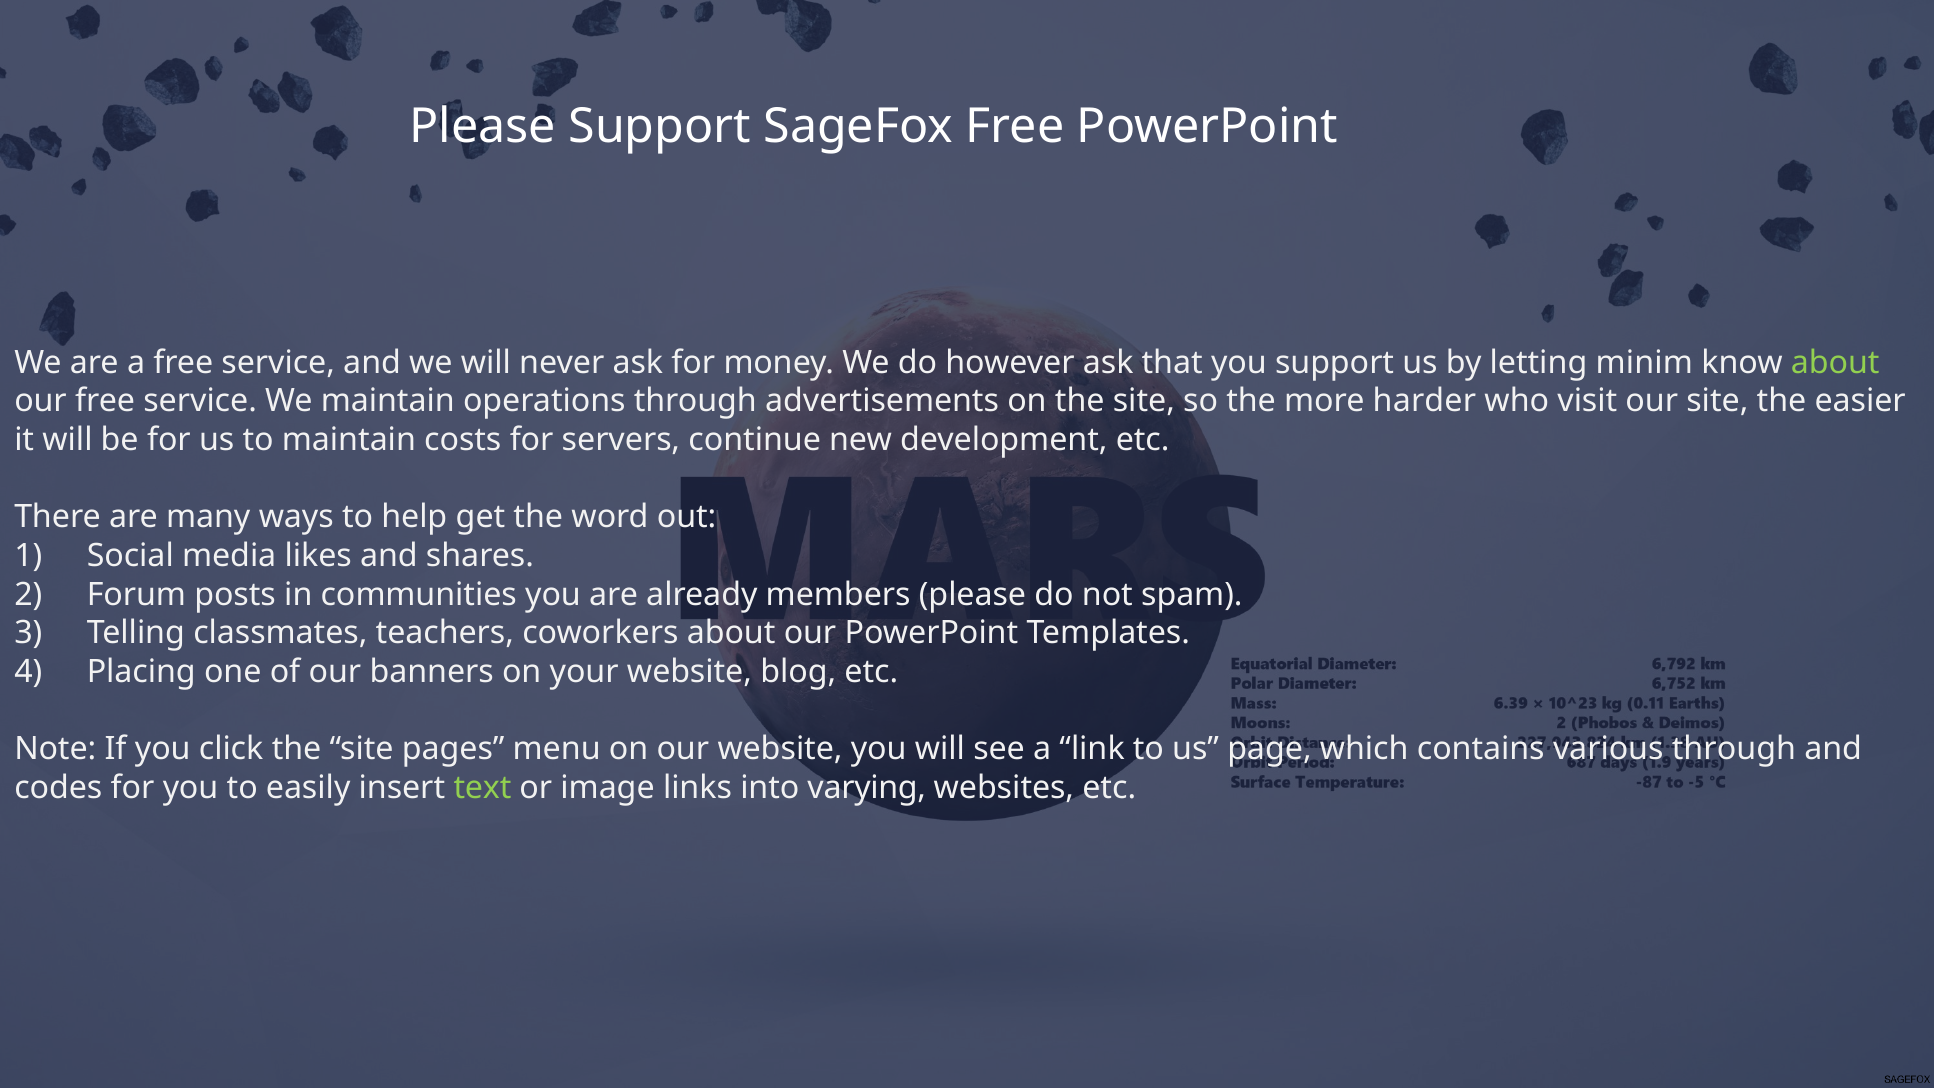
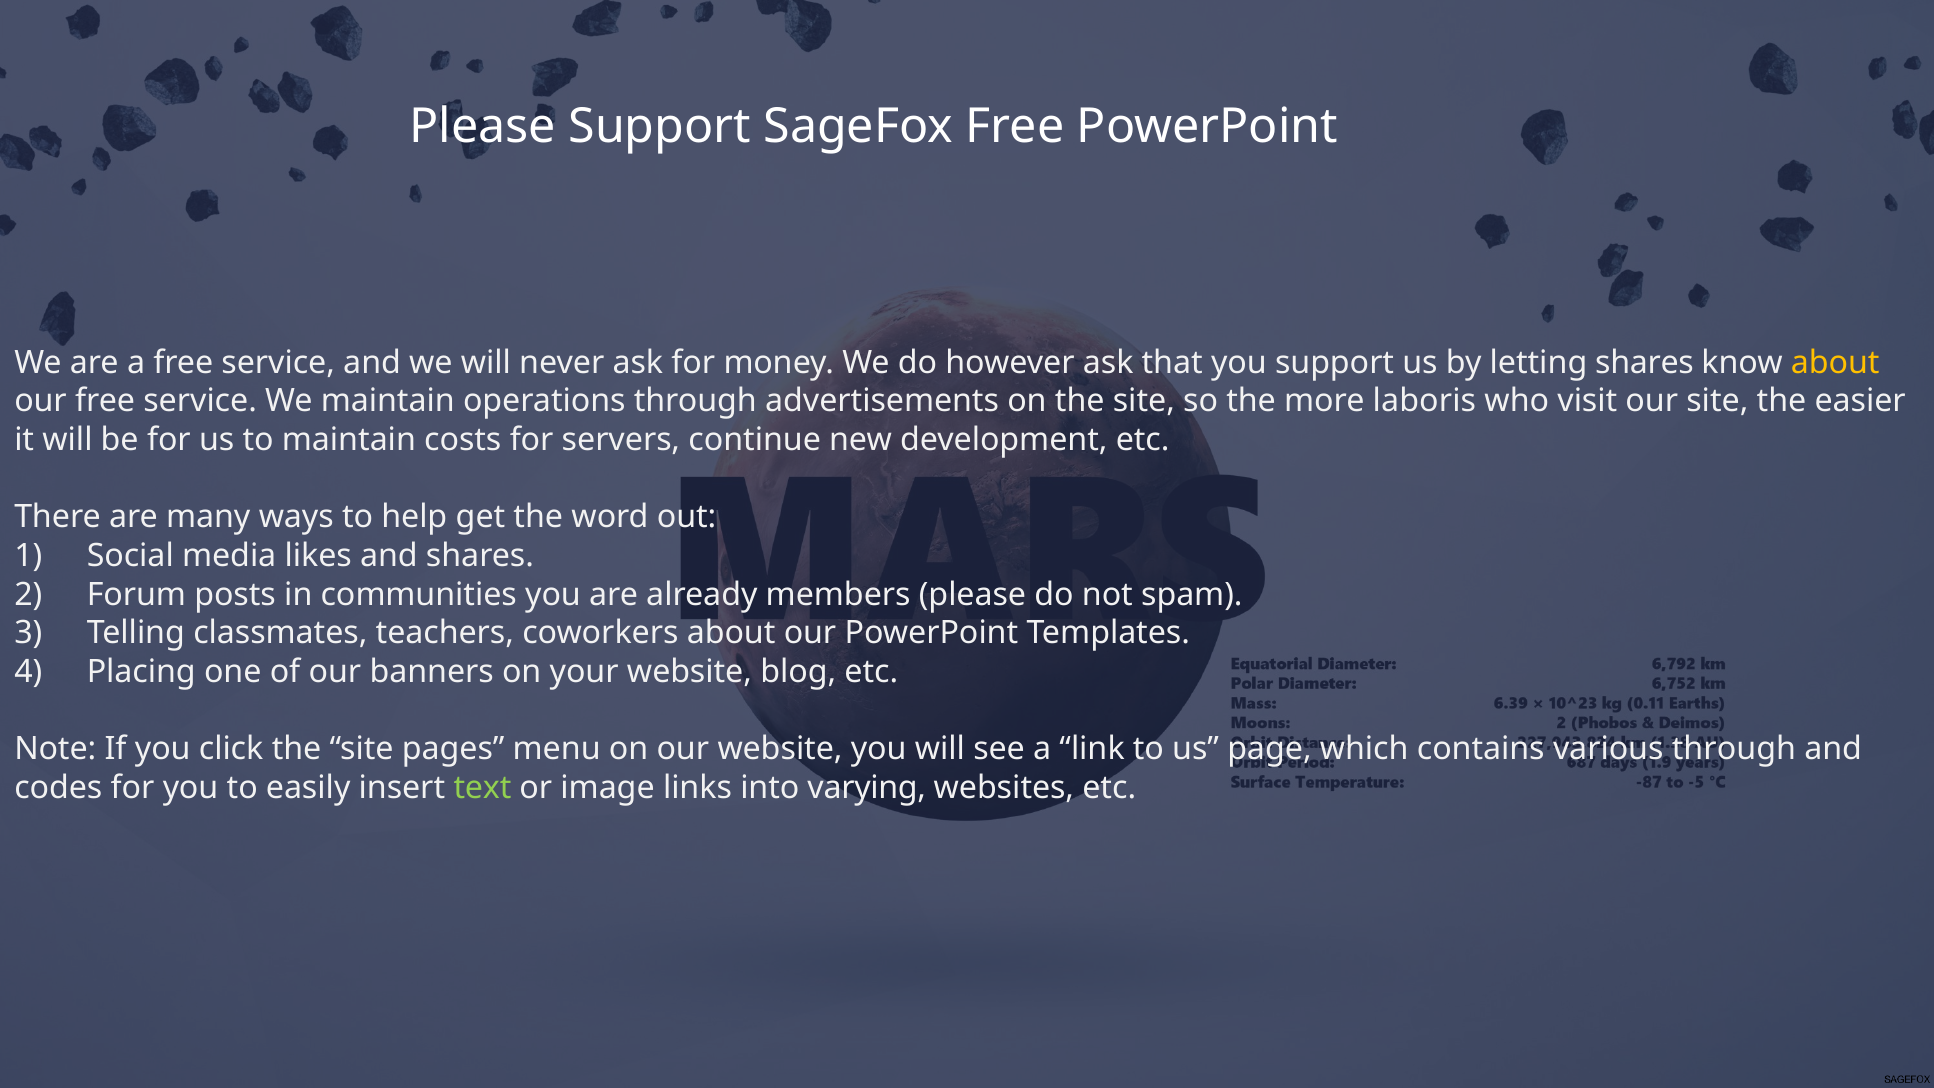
letting minim: minim -> shares
about at (1835, 363) colour: light green -> yellow
harder: harder -> laboris
